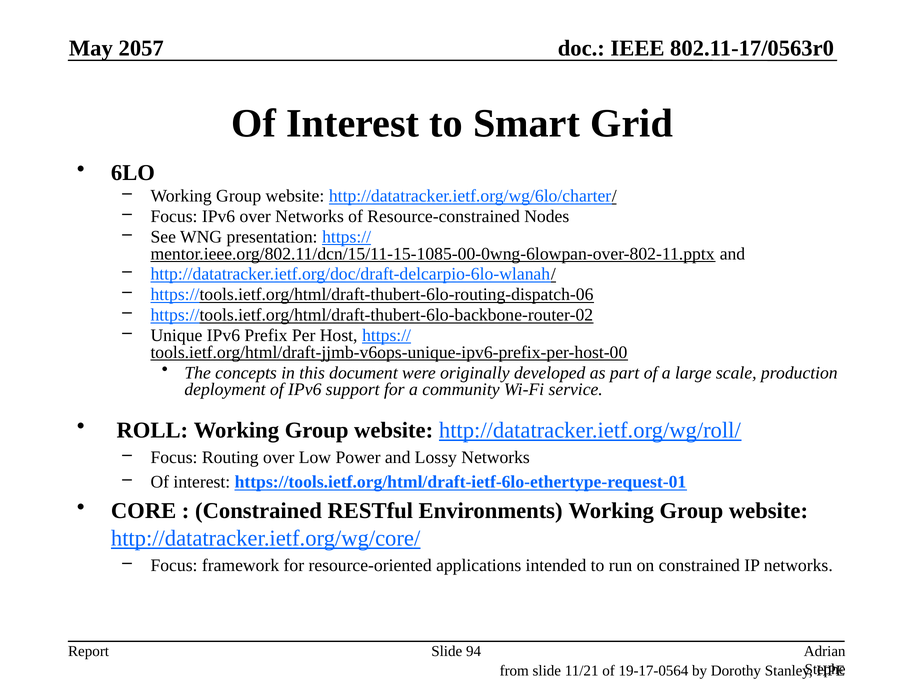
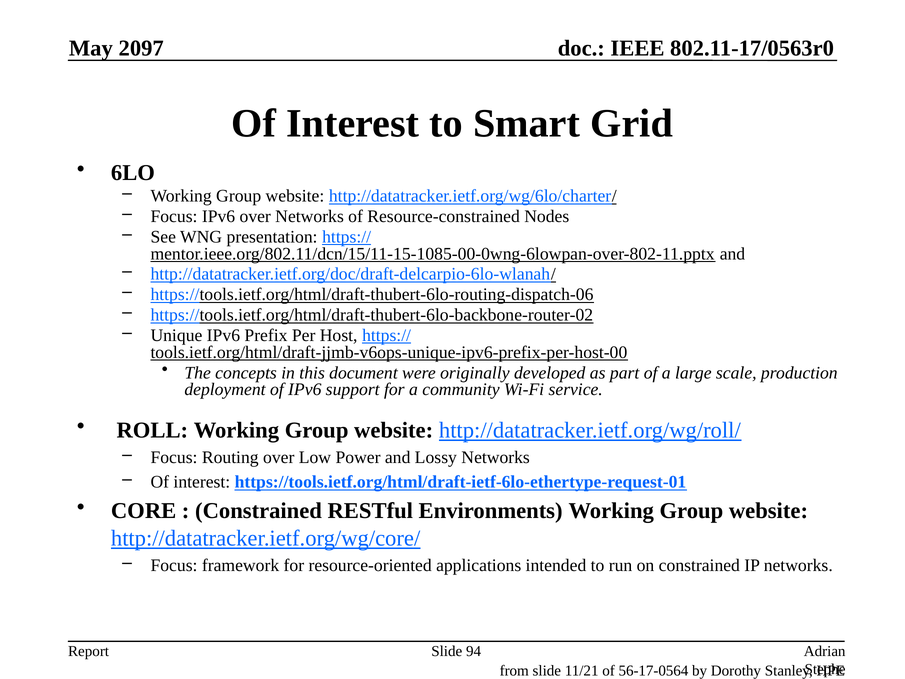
2057: 2057 -> 2097
19-17-0564: 19-17-0564 -> 56-17-0564
